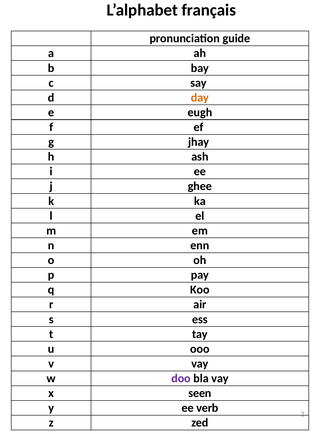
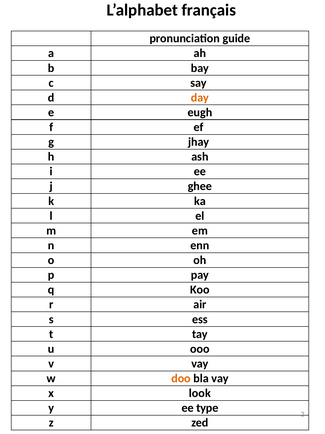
doo colour: purple -> orange
seen: seen -> look
verb: verb -> type
